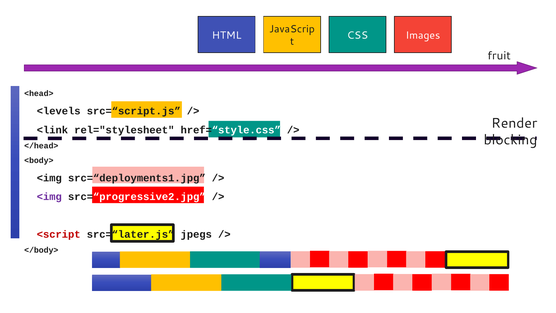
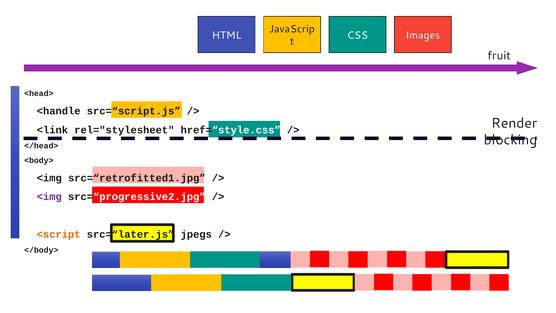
<levels: <levels -> <handle
src=“deployments1.jpg: src=“deployments1.jpg -> src=“retrofitted1.jpg
<script colour: red -> orange
